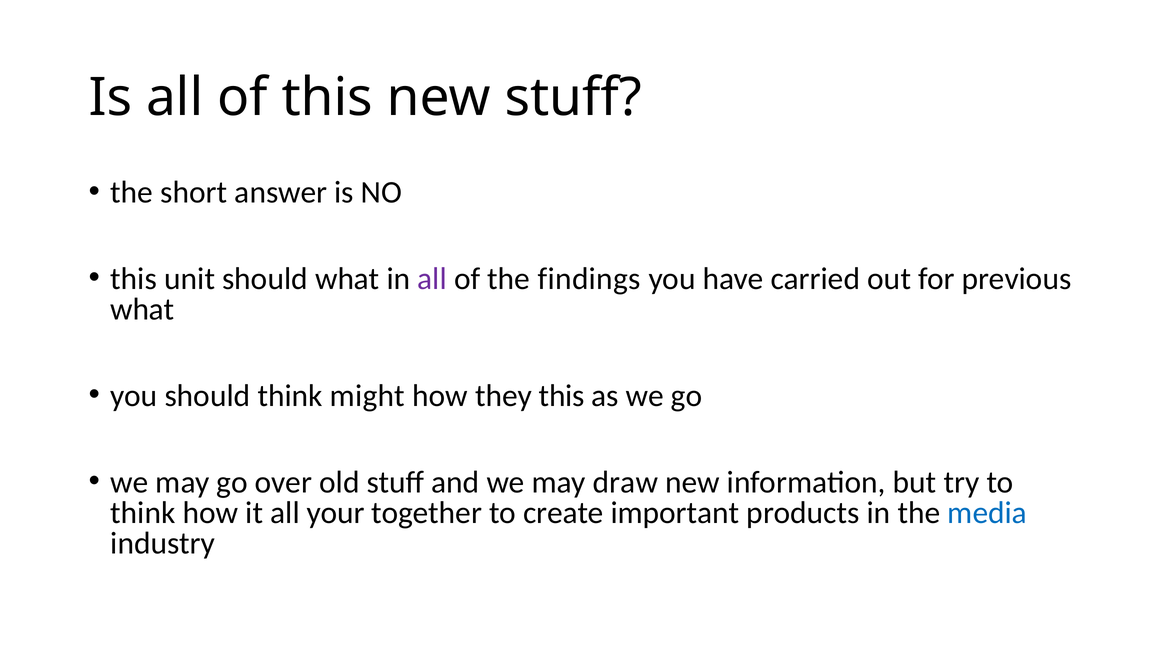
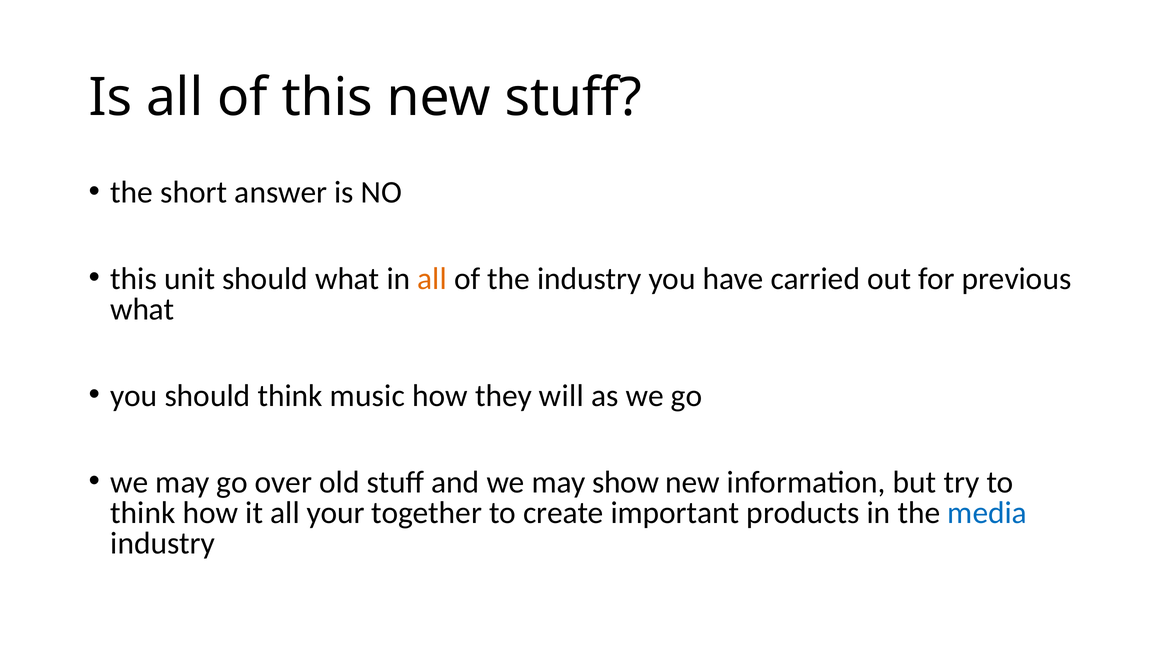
all at (432, 279) colour: purple -> orange
the findings: findings -> industry
might: might -> music
they this: this -> will
draw: draw -> show
